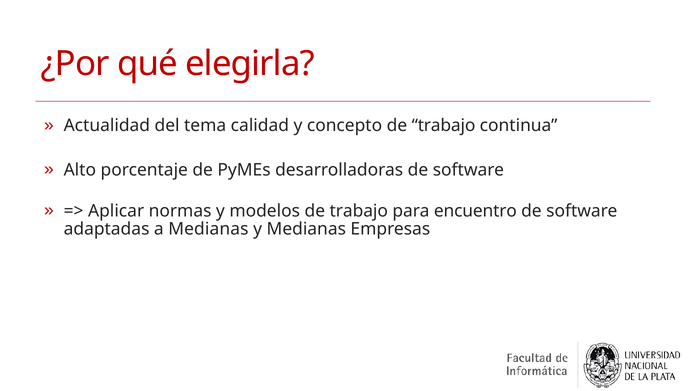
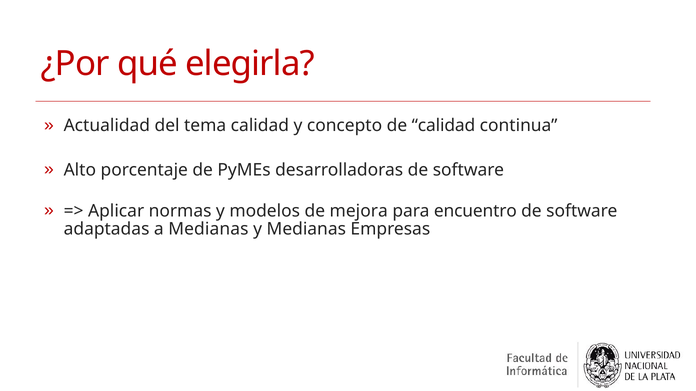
concepto de trabajo: trabajo -> calidad
modelos de trabajo: trabajo -> mejora
